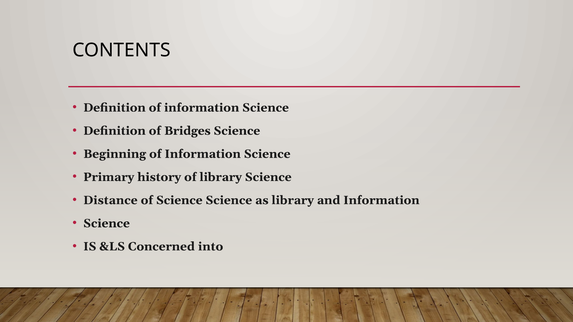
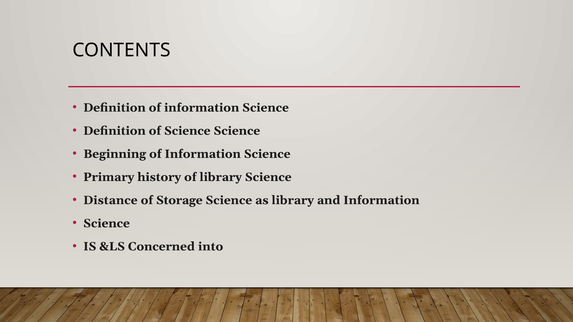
of Bridges: Bridges -> Science
of Science: Science -> Storage
